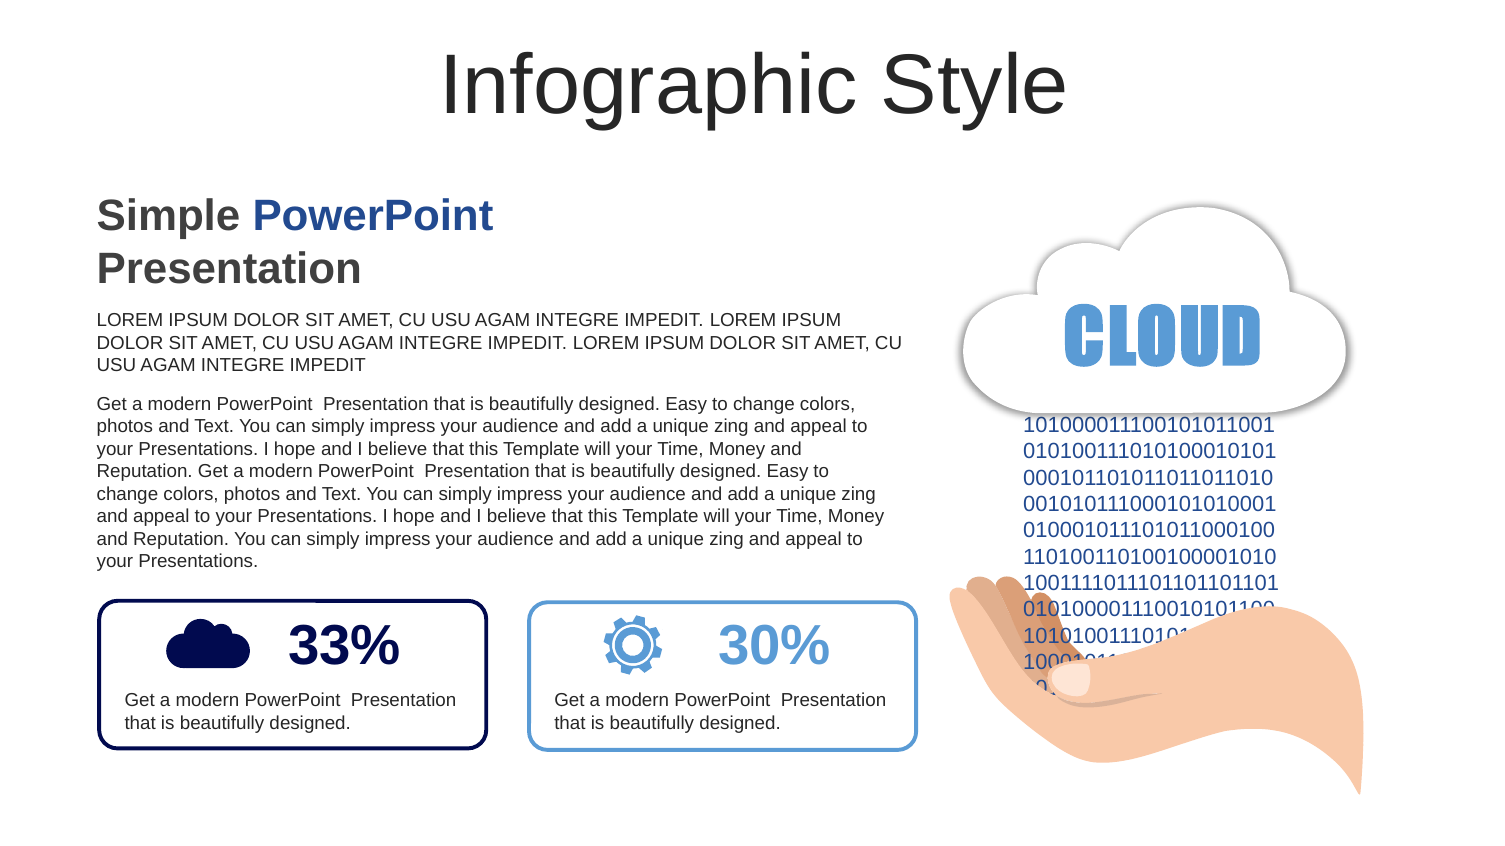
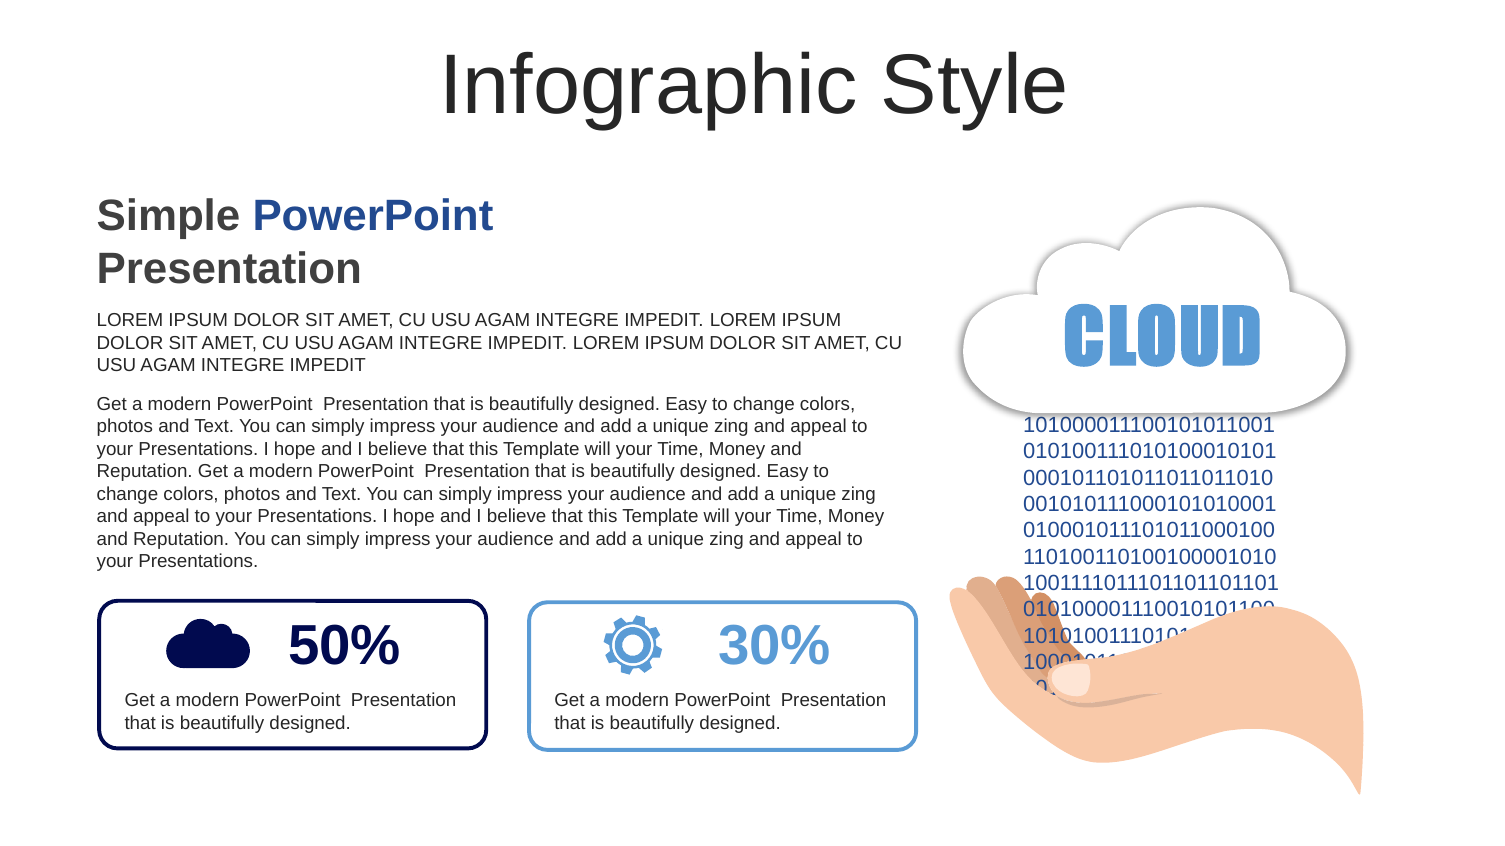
33%: 33% -> 50%
